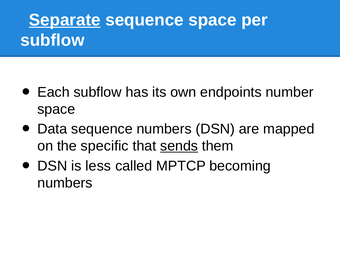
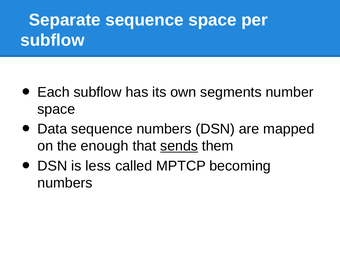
Separate underline: present -> none
endpoints: endpoints -> segments
speciﬁc: speciﬁc -> enough
